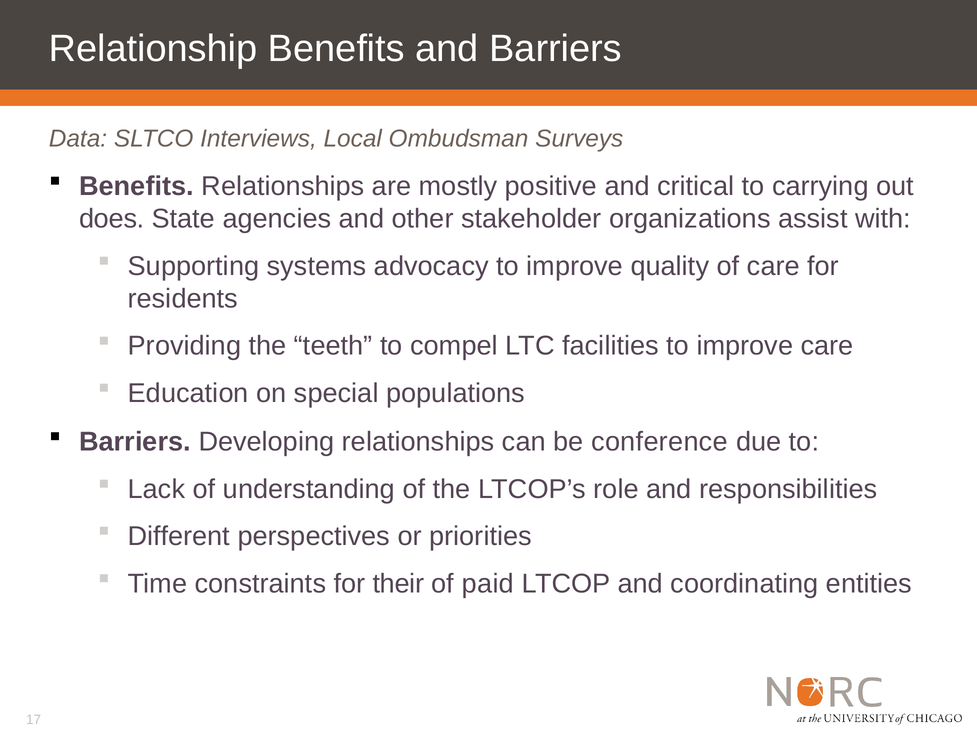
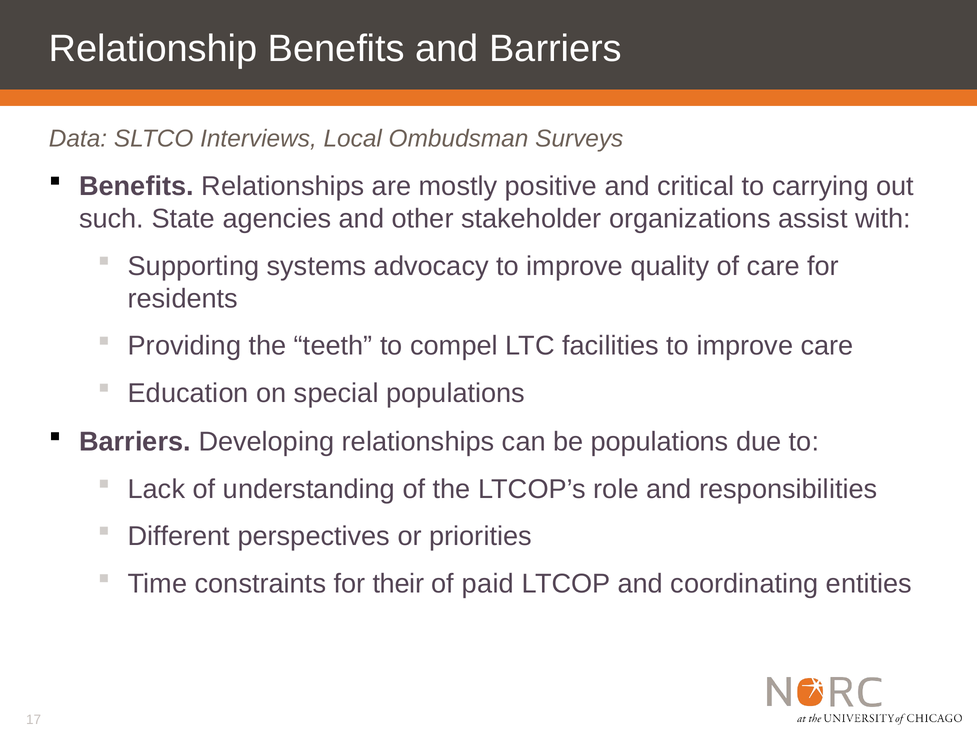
does: does -> such
be conference: conference -> populations
